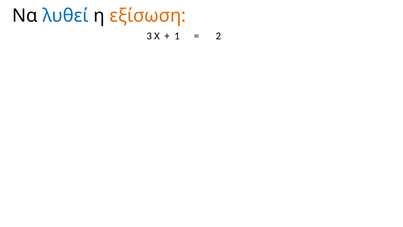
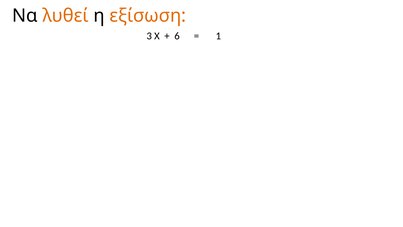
λυθεί colour: blue -> orange
1: 1 -> 6
2: 2 -> 1
